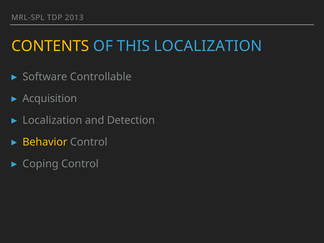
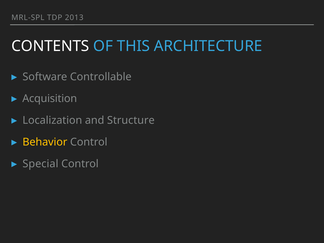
CONTENTS colour: yellow -> white
THIS LOCALIZATION: LOCALIZATION -> ARCHITECTURE
Detection: Detection -> Structure
Coping: Coping -> Special
